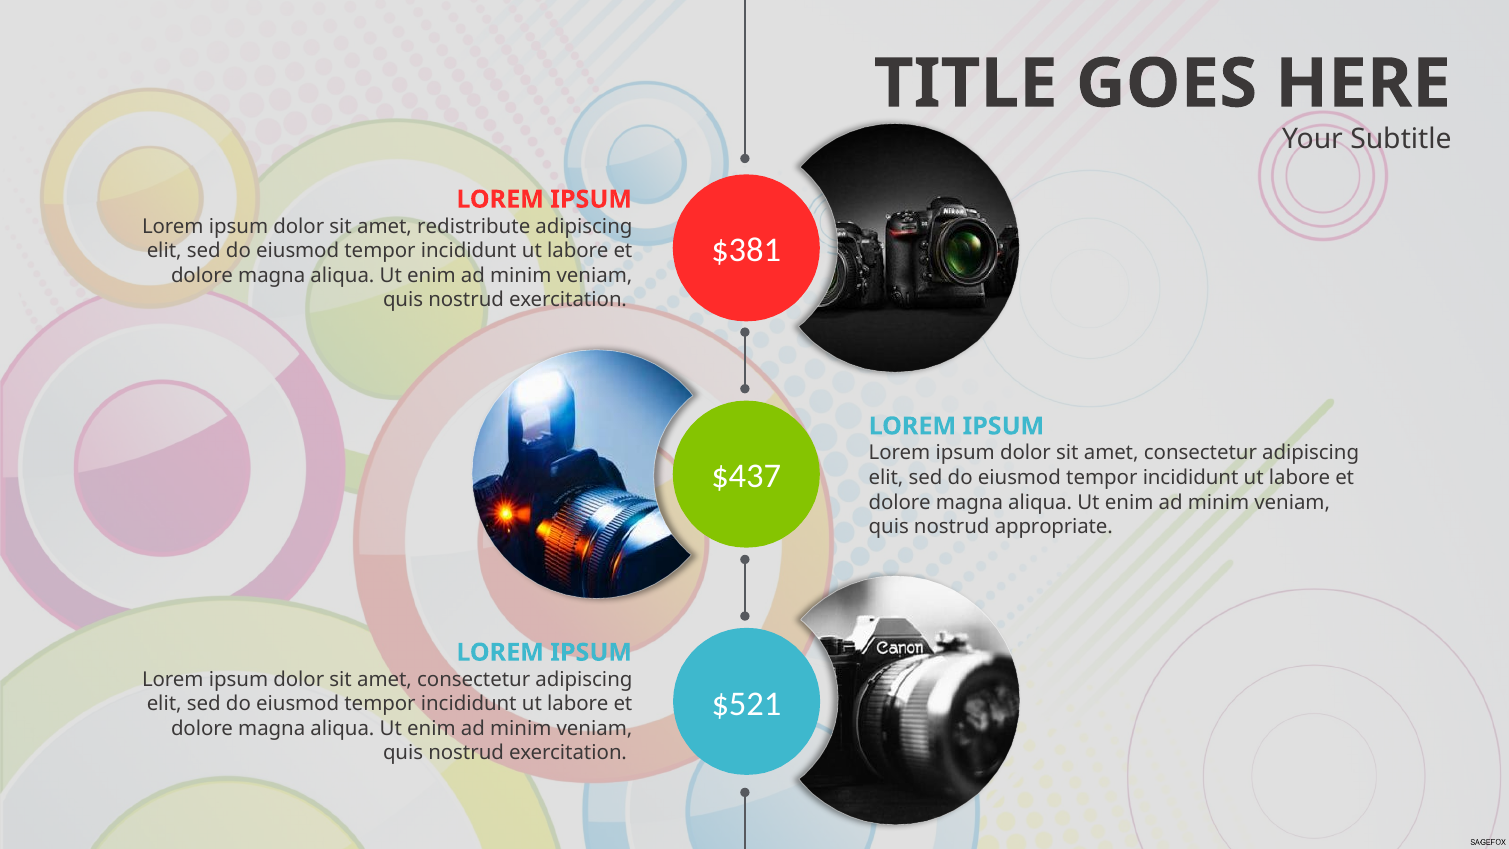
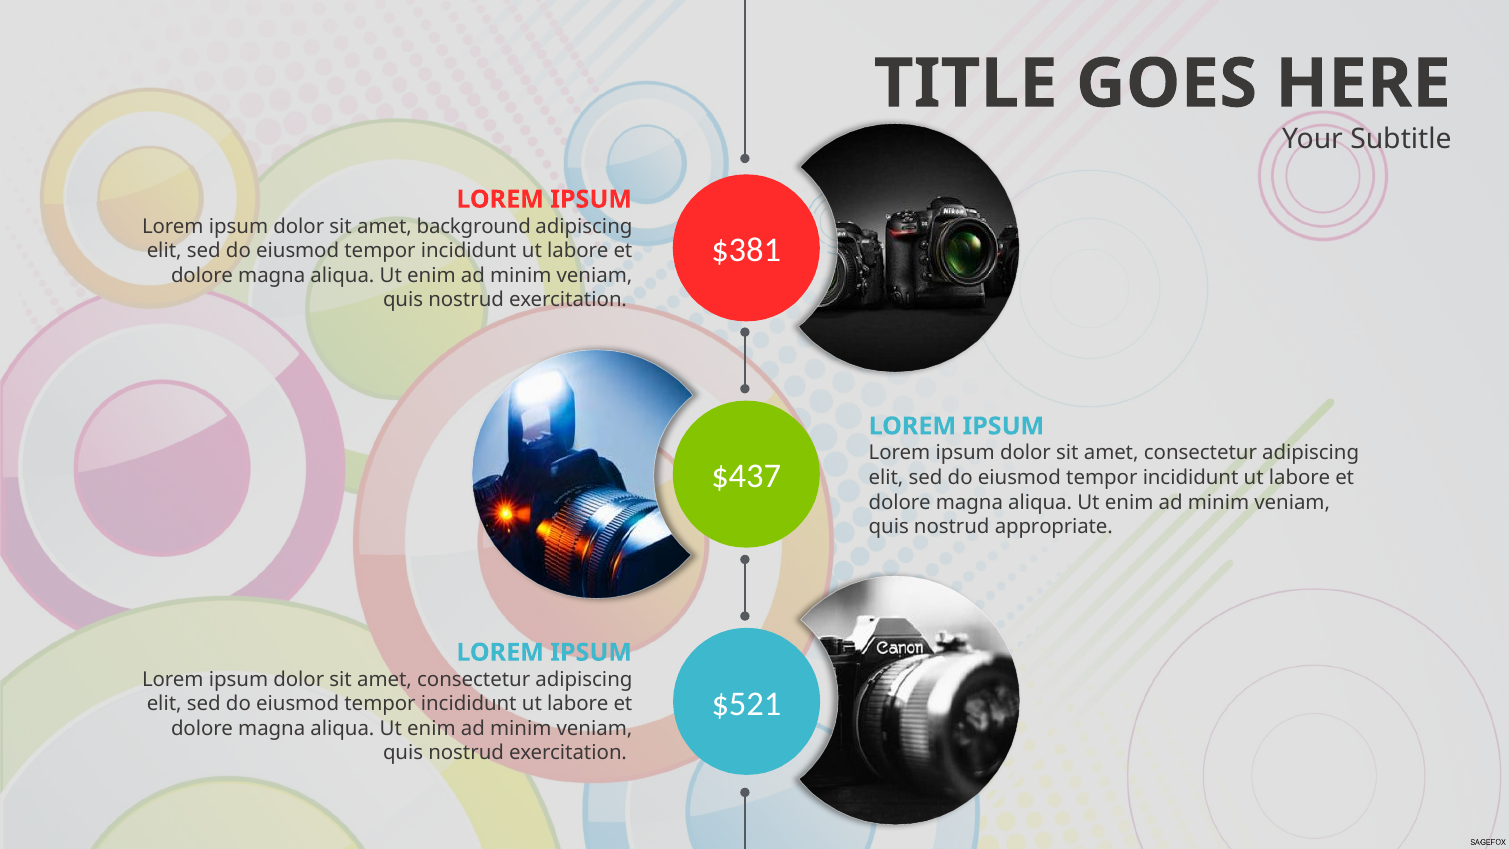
redistribute: redistribute -> background
